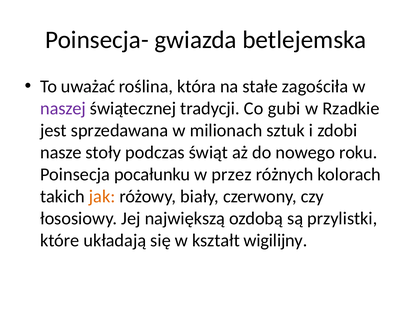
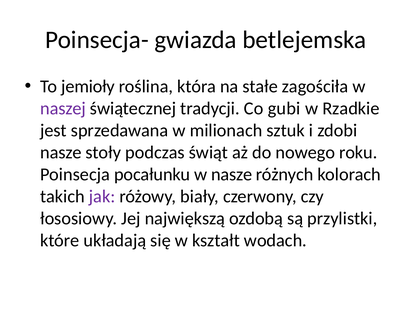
uważać: uważać -> jemioły
w przez: przez -> nasze
jak colour: orange -> purple
wigilijny: wigilijny -> wodach
